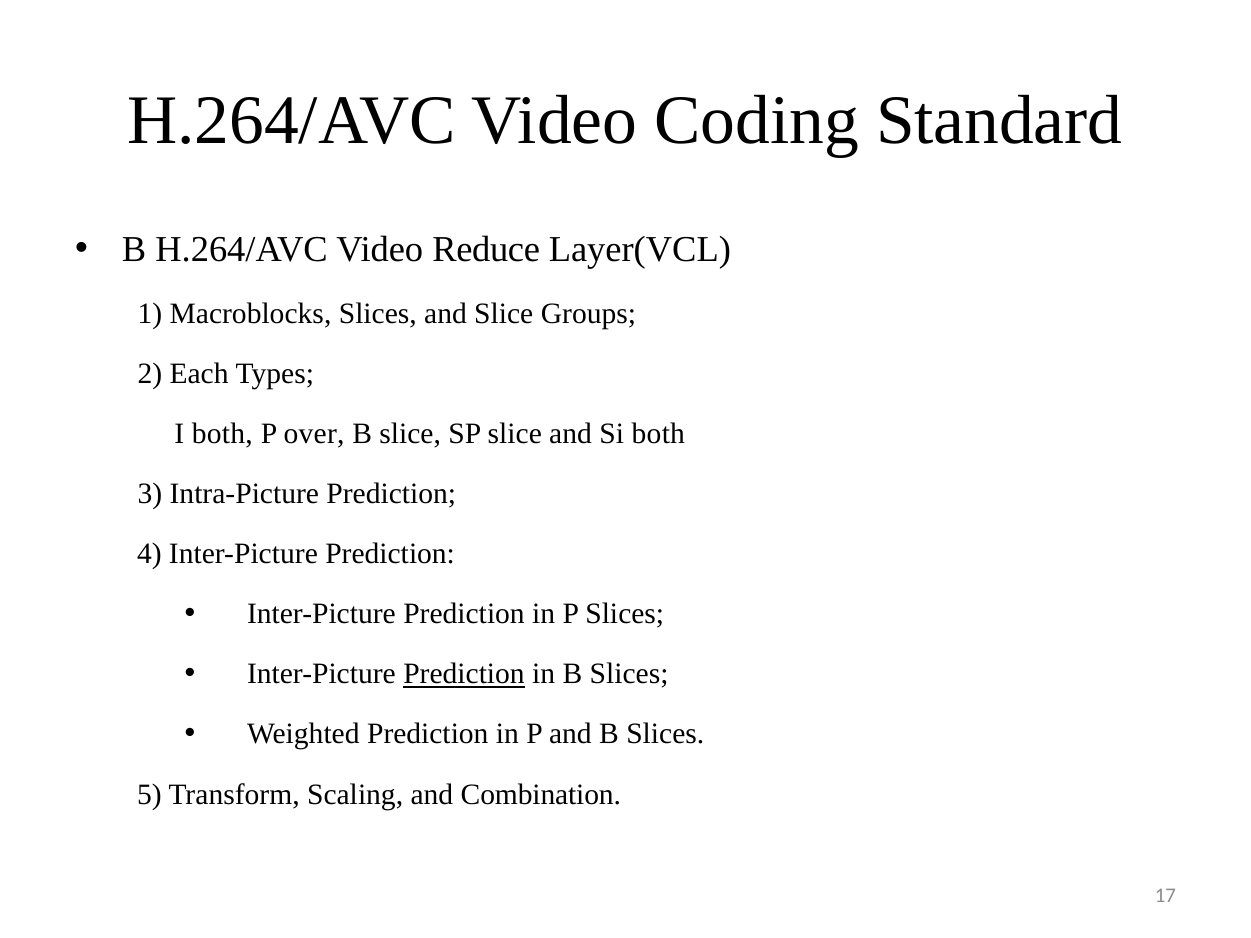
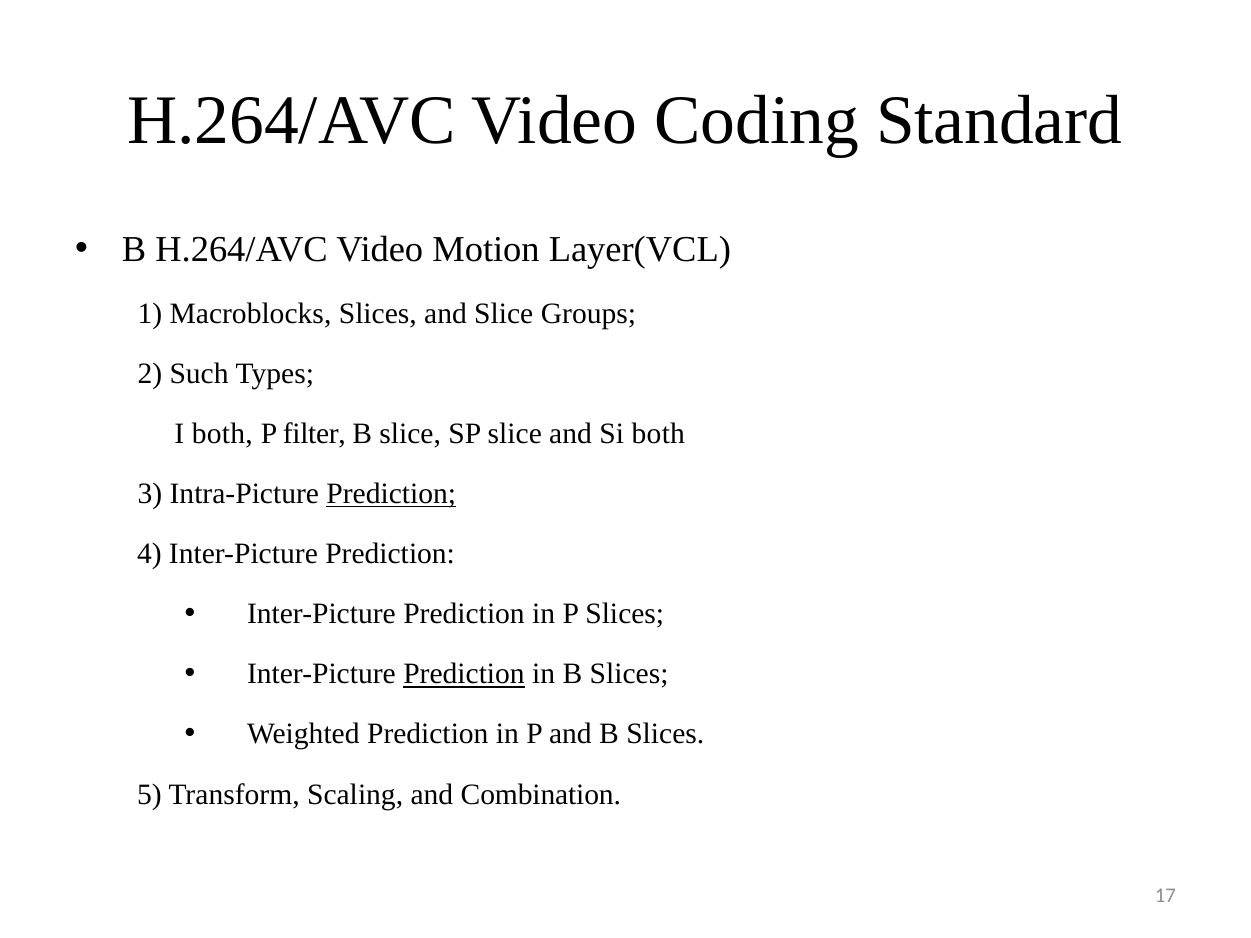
Reduce: Reduce -> Motion
Each: Each -> Such
over: over -> filter
Prediction at (391, 494) underline: none -> present
